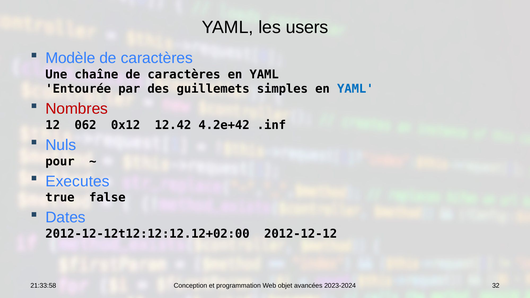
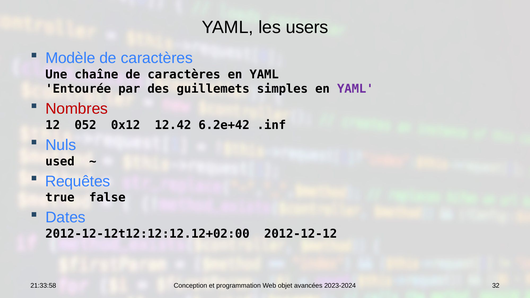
YAML at (355, 89) colour: blue -> purple
062: 062 -> 052
4.2e+42: 4.2e+42 -> 6.2e+42
pour: pour -> used
Executes: Executes -> Requêtes
